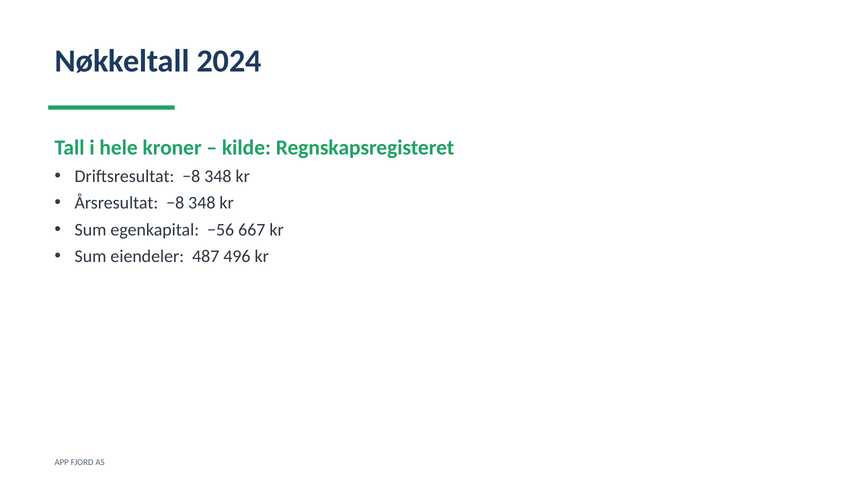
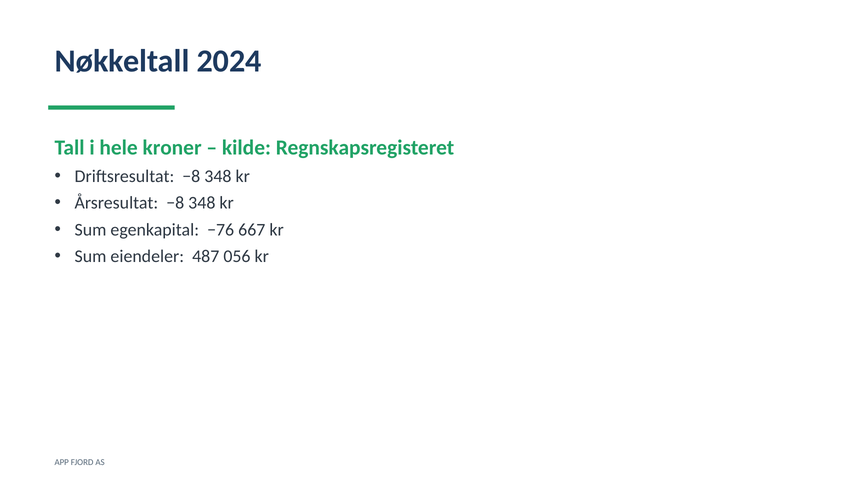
−56: −56 -> −76
496: 496 -> 056
